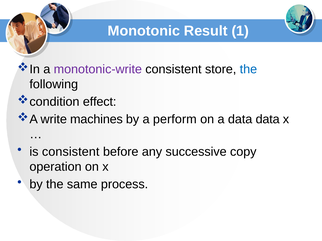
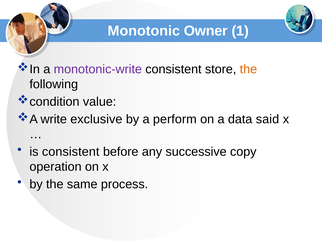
Result: Result -> Owner
the at (248, 69) colour: blue -> orange
effect: effect -> value
machines: machines -> exclusive
data data: data -> said
